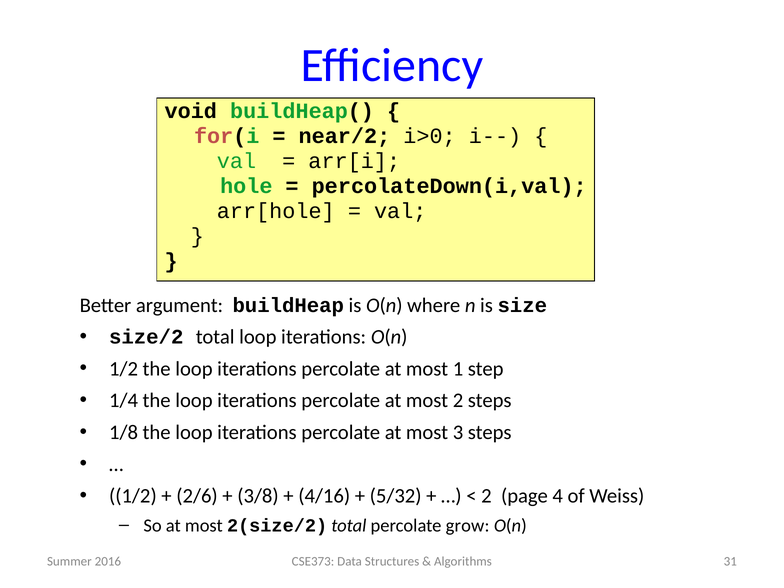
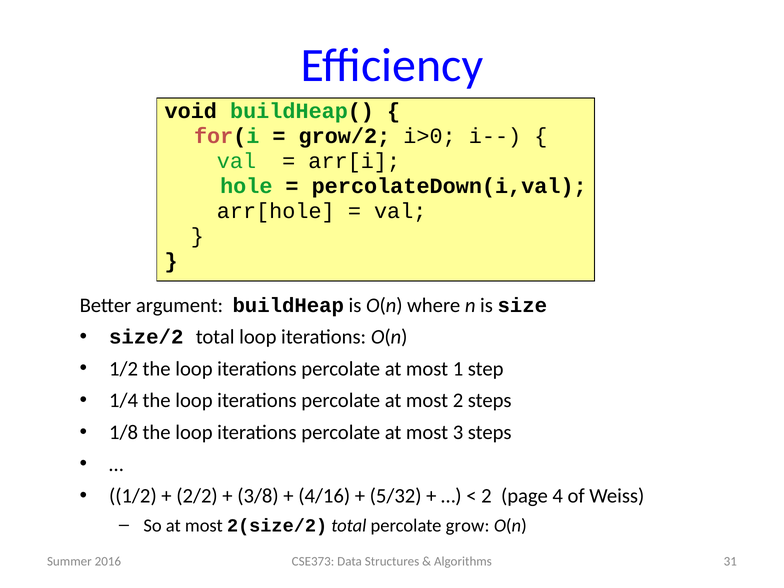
near/2: near/2 -> grow/2
2/6: 2/6 -> 2/2
